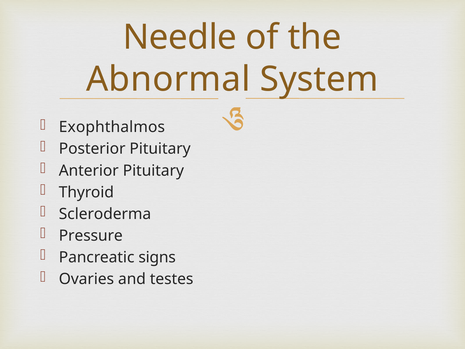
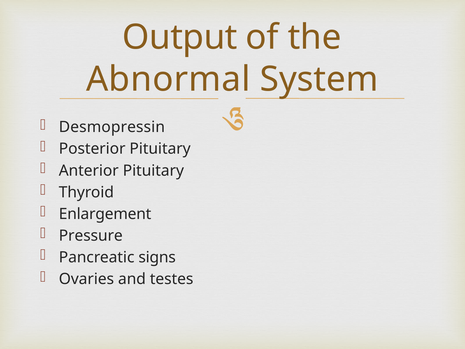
Needle: Needle -> Output
Exophthalmos: Exophthalmos -> Desmopressin
Scleroderma: Scleroderma -> Enlargement
